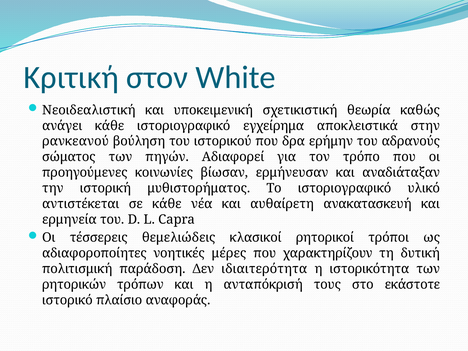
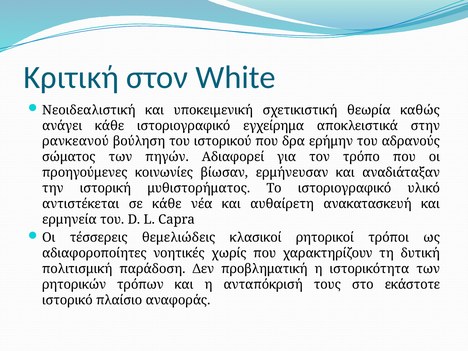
μέρες: μέρες -> χωρίς
ιδιαιτερότητα: ιδιαιτερότητα -> προβληματική
